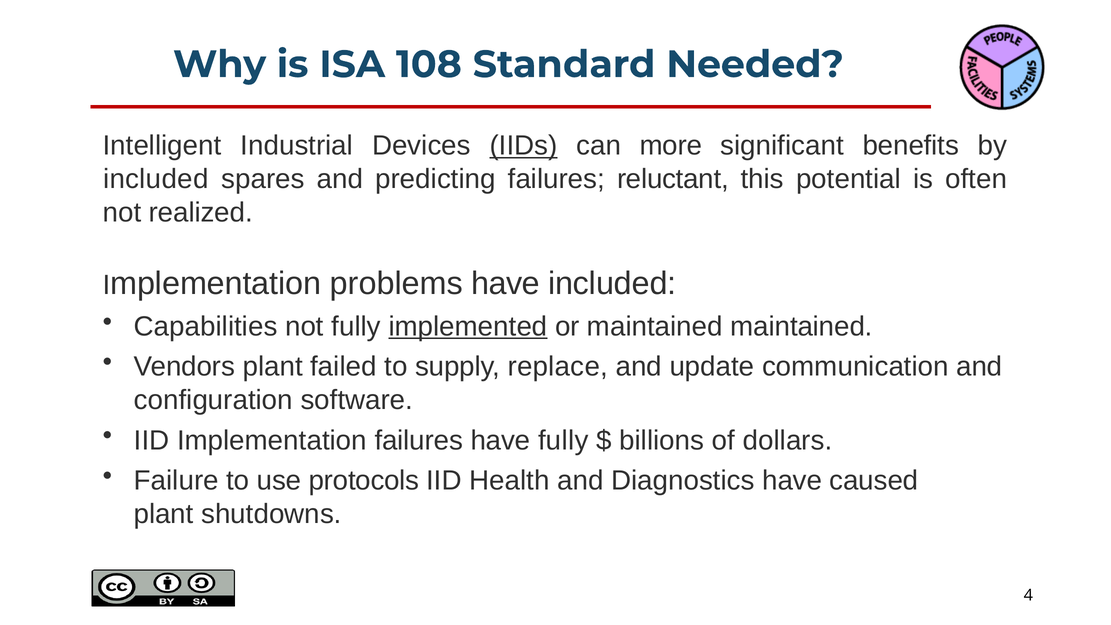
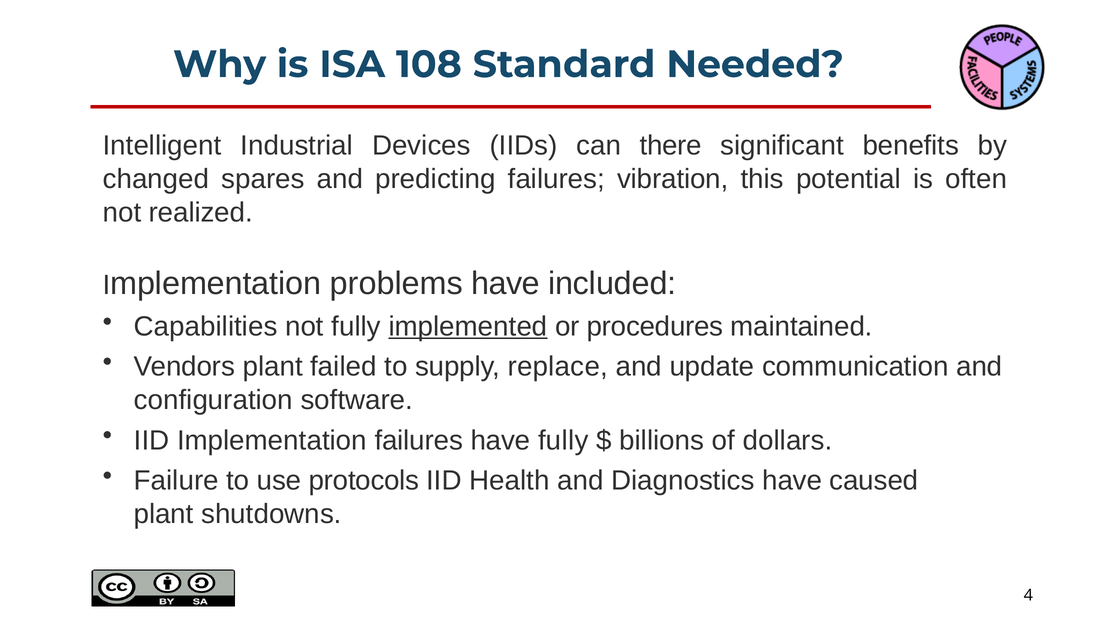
IIDs underline: present -> none
more: more -> there
included at (156, 179): included -> changed
reluctant: reluctant -> vibration
or maintained: maintained -> procedures
